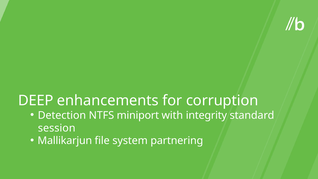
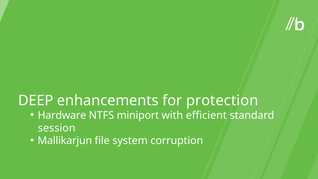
corruption: corruption -> protection
Detection: Detection -> Hardware
integrity: integrity -> efficient
partnering: partnering -> corruption
